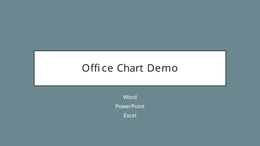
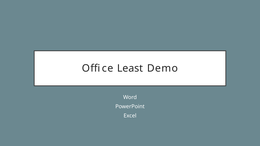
Chart: Chart -> Least
